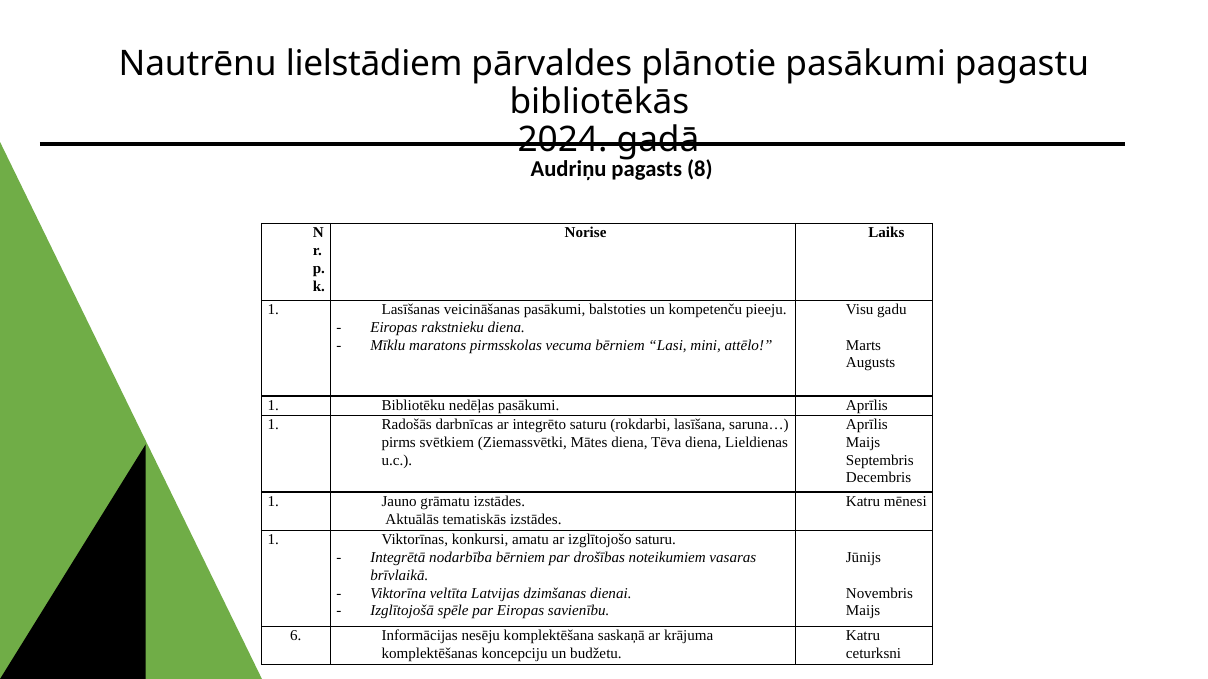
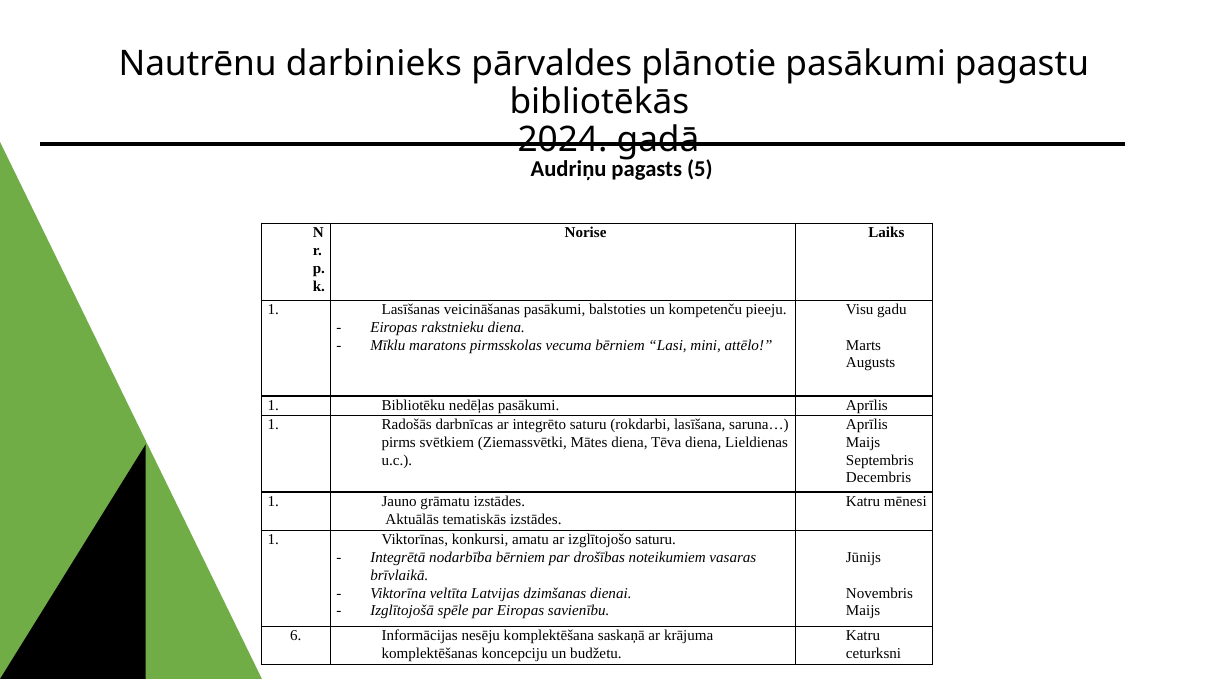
lielstādiem: lielstādiem -> darbinieks
8: 8 -> 5
